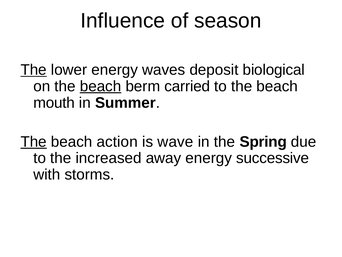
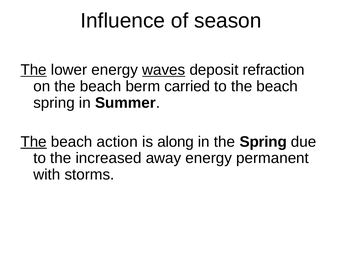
waves underline: none -> present
biological: biological -> refraction
beach at (101, 86) underline: present -> none
mouth at (54, 103): mouth -> spring
wave: wave -> along
successive: successive -> permanent
